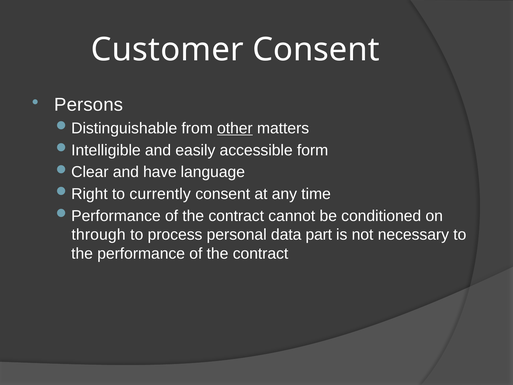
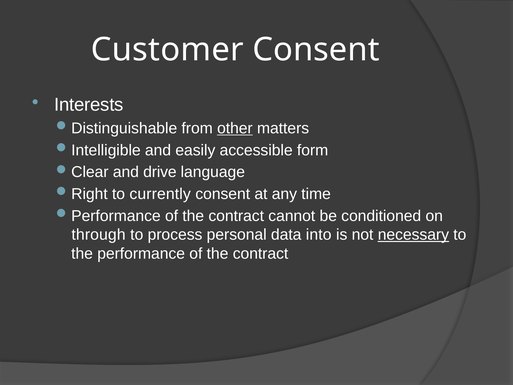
Persons: Persons -> Interests
have: have -> drive
part: part -> into
necessary underline: none -> present
